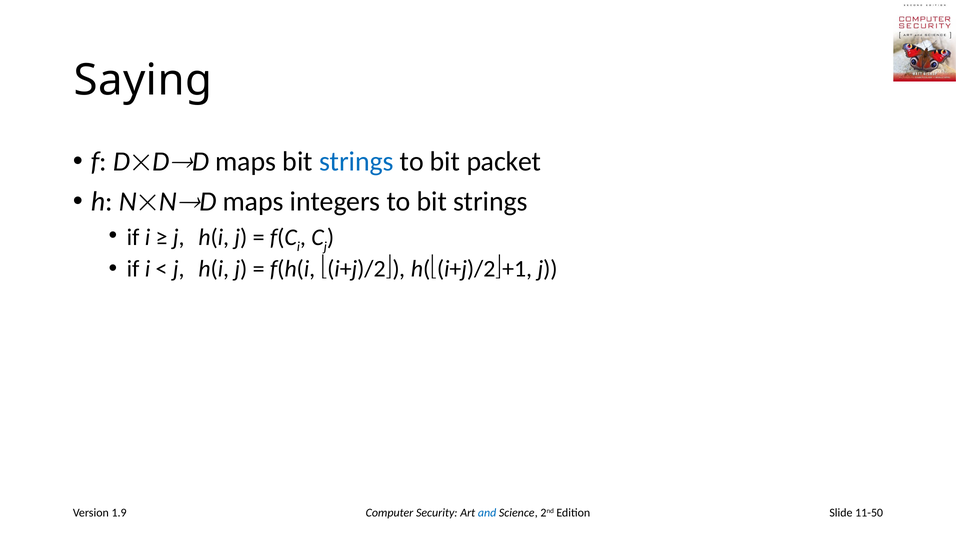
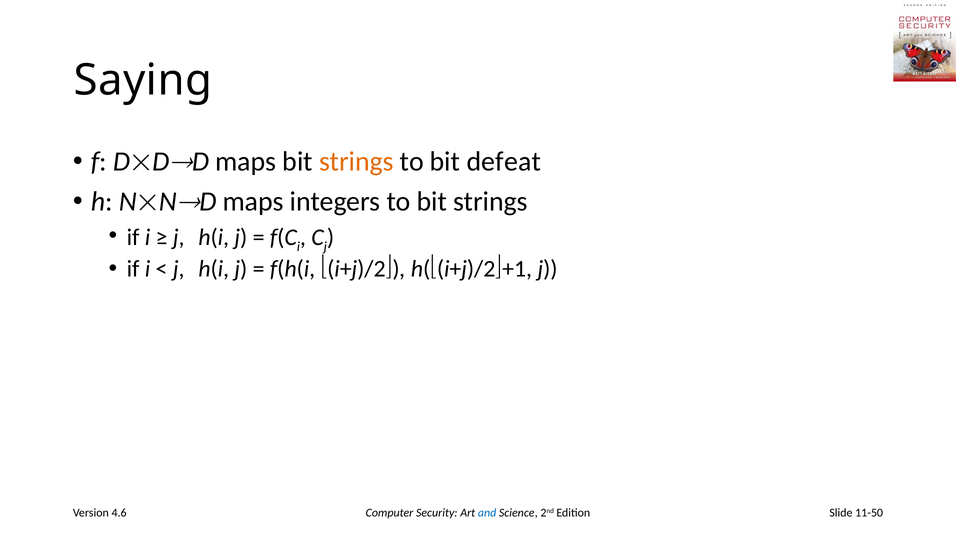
strings at (356, 162) colour: blue -> orange
packet: packet -> defeat
1.9: 1.9 -> 4.6
